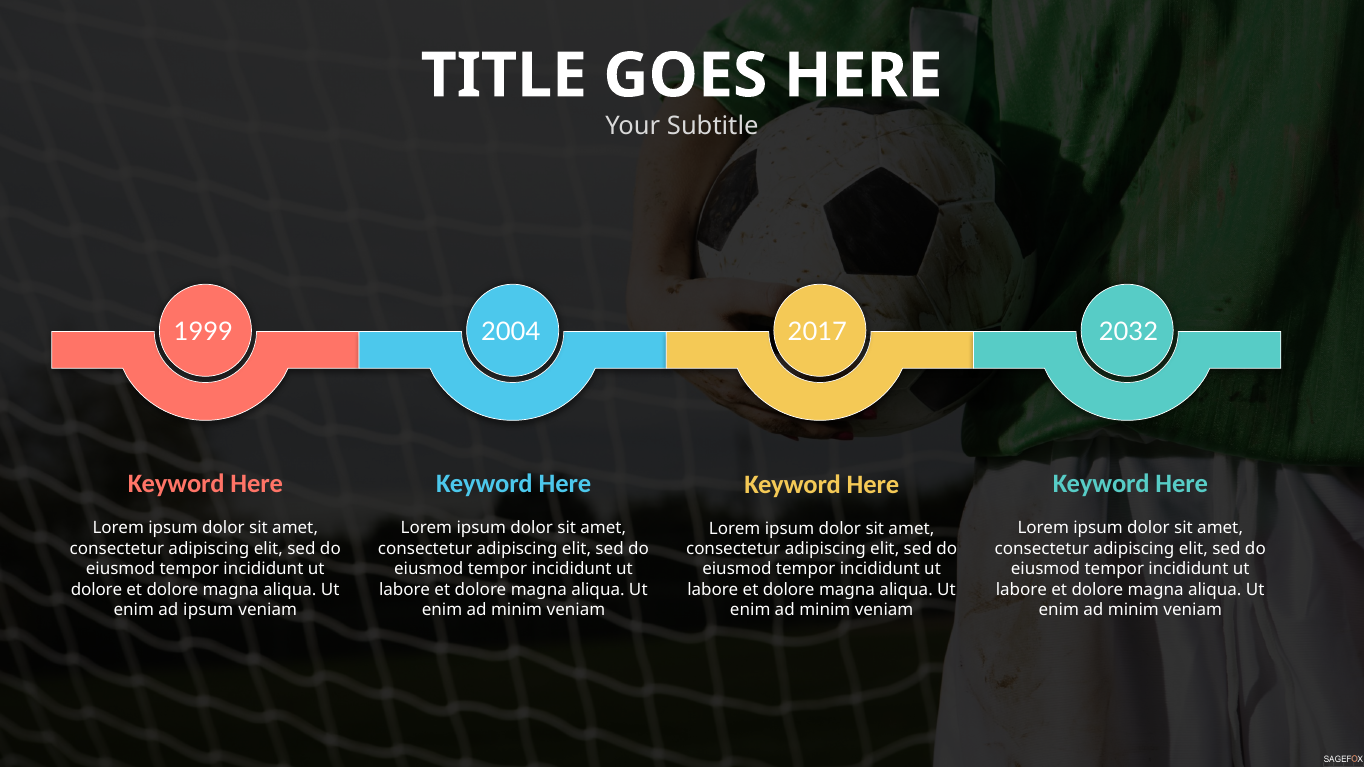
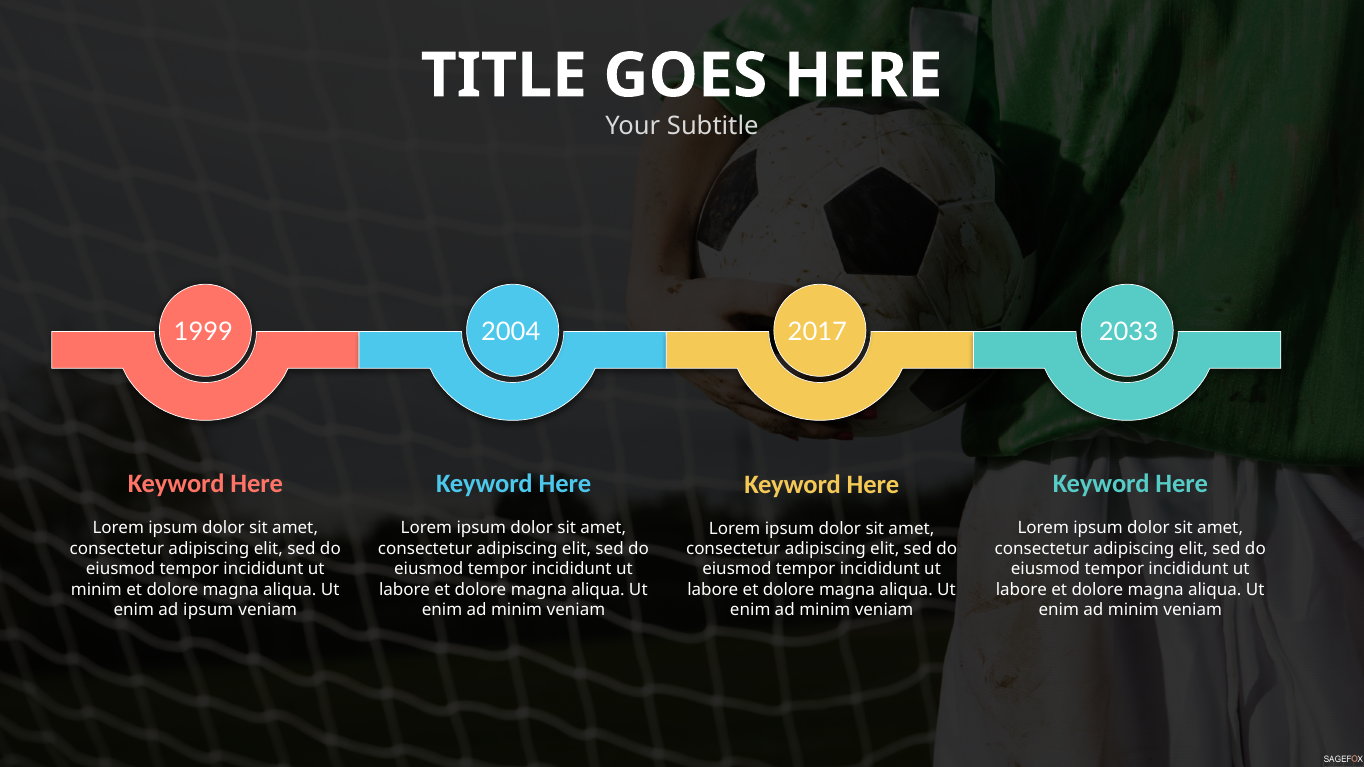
2032: 2032 -> 2033
dolore at (96, 590): dolore -> minim
